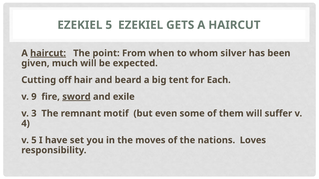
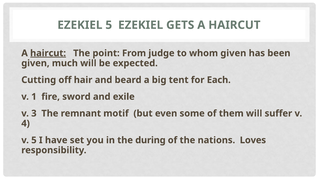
when: when -> judge
whom silver: silver -> given
9: 9 -> 1
sword underline: present -> none
moves: moves -> during
